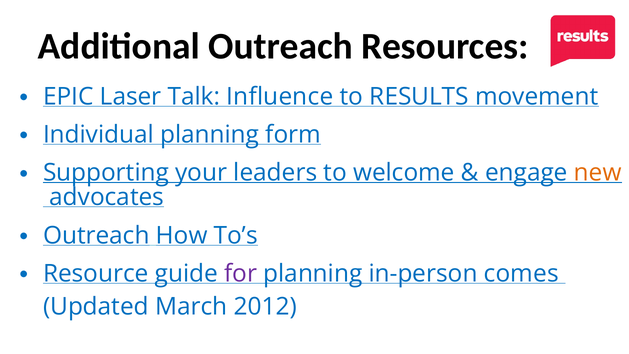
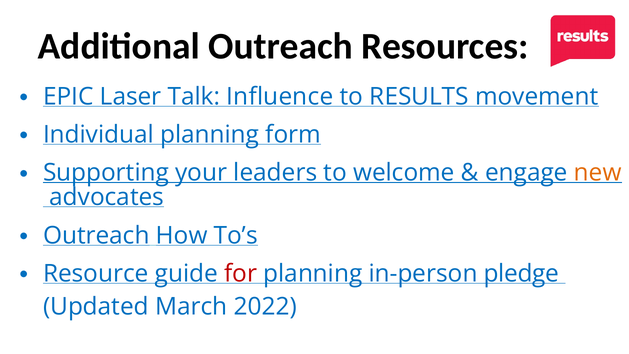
for colour: purple -> red
comes: comes -> pledge
2012: 2012 -> 2022
